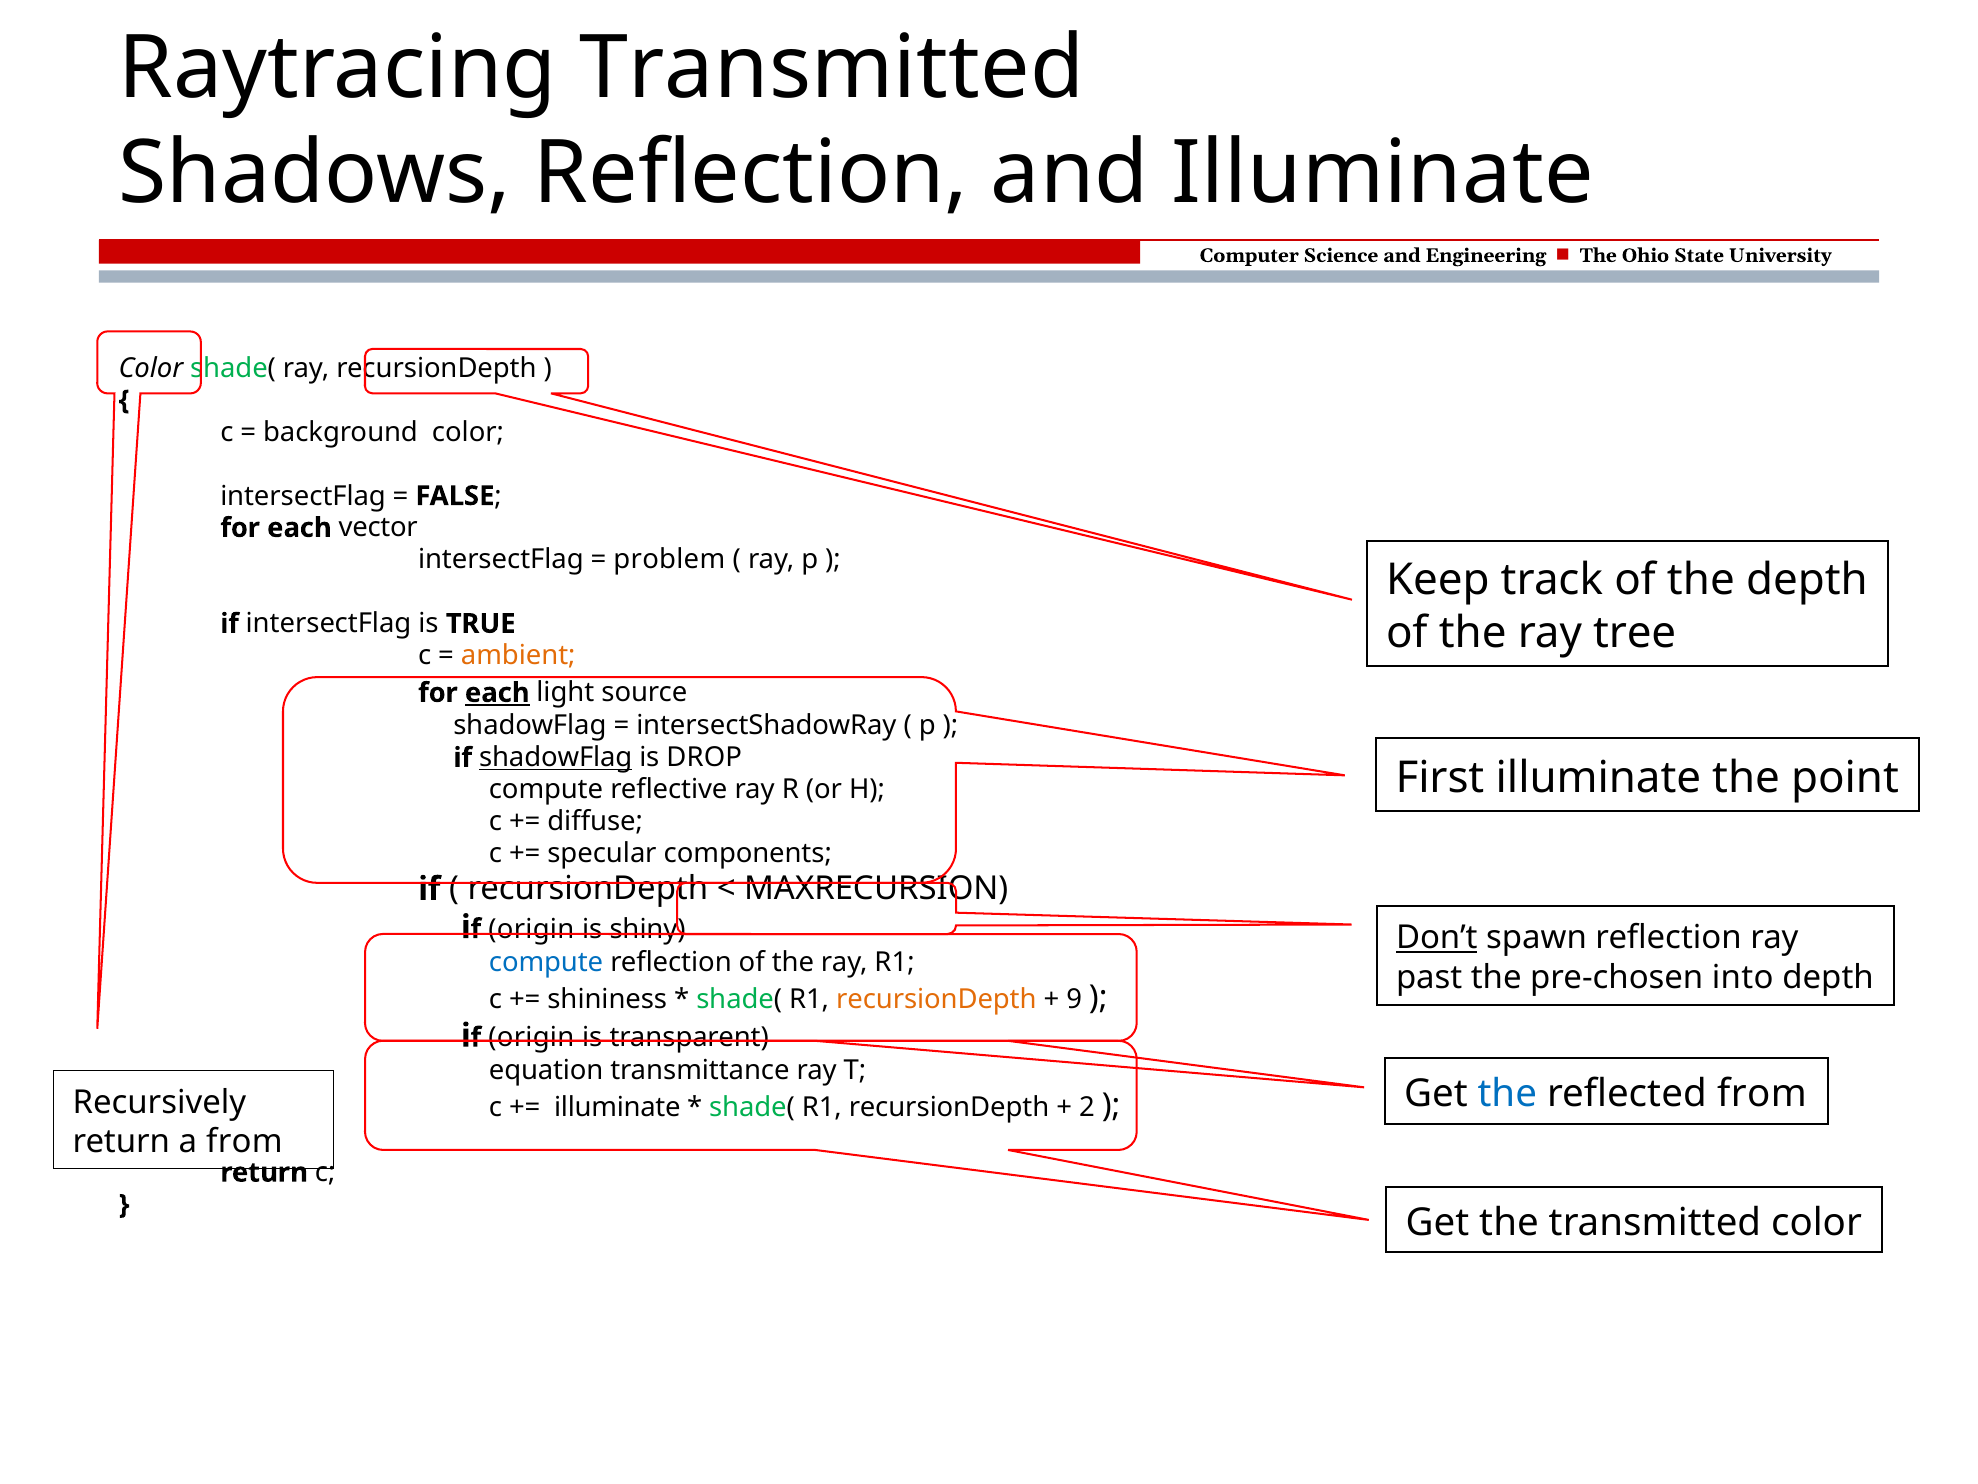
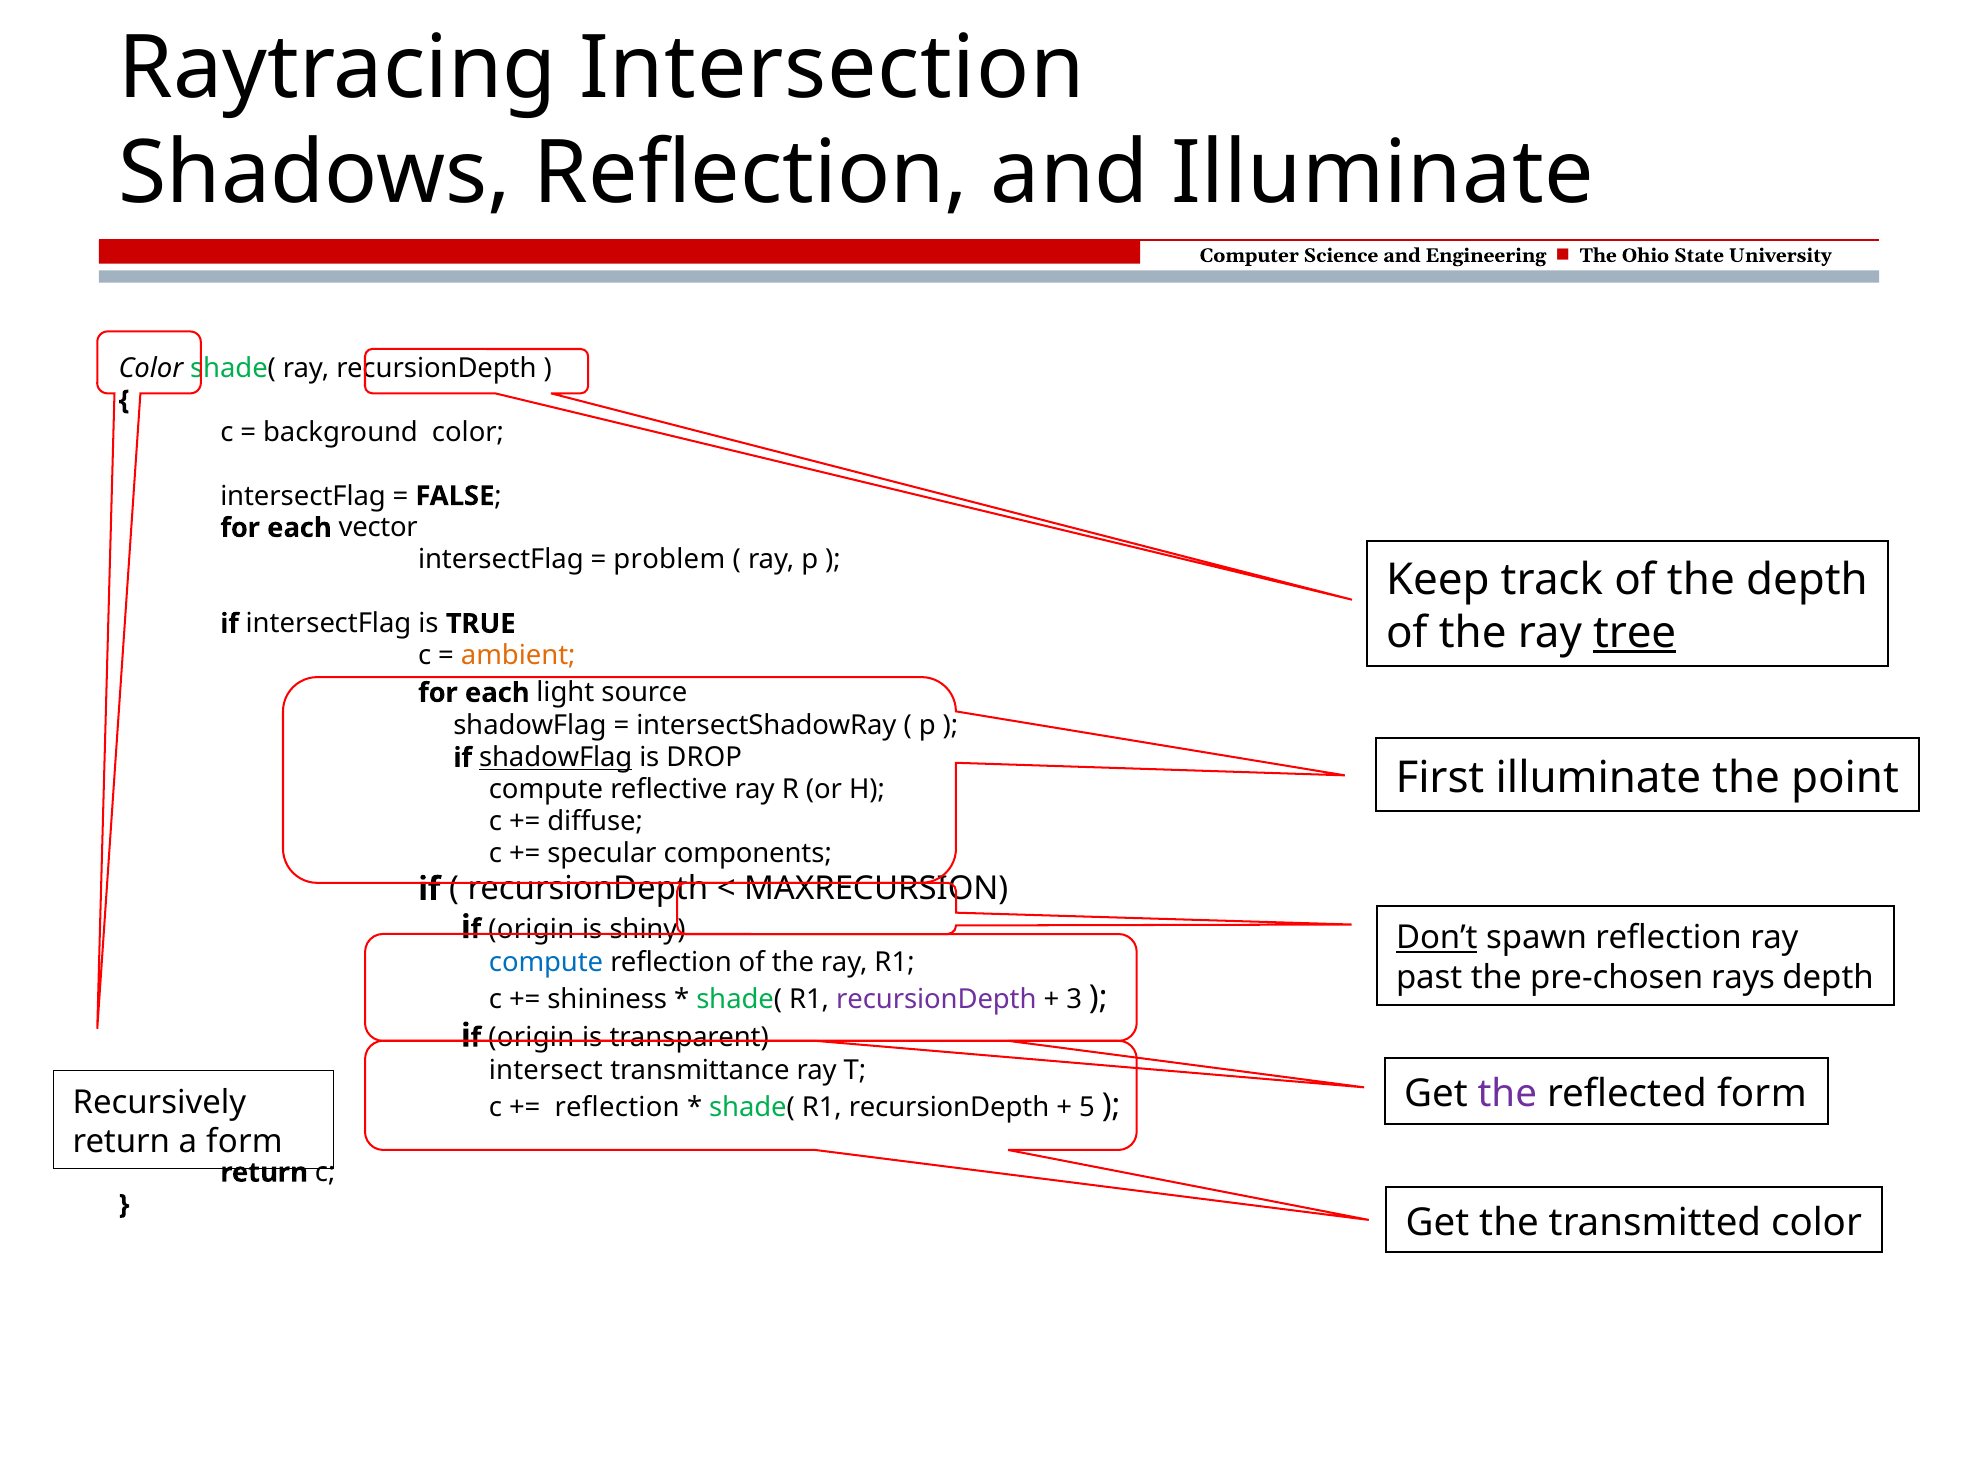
Raytracing Transmitted: Transmitted -> Intersection
tree underline: none -> present
each at (497, 693) underline: present -> none
into: into -> rays
recursionDepth at (936, 999) colour: orange -> purple
9: 9 -> 3
equation: equation -> intersect
the at (1507, 1093) colour: blue -> purple
reflected from: from -> form
illuminate at (617, 1107): illuminate -> reflection
2: 2 -> 5
a from: from -> form
